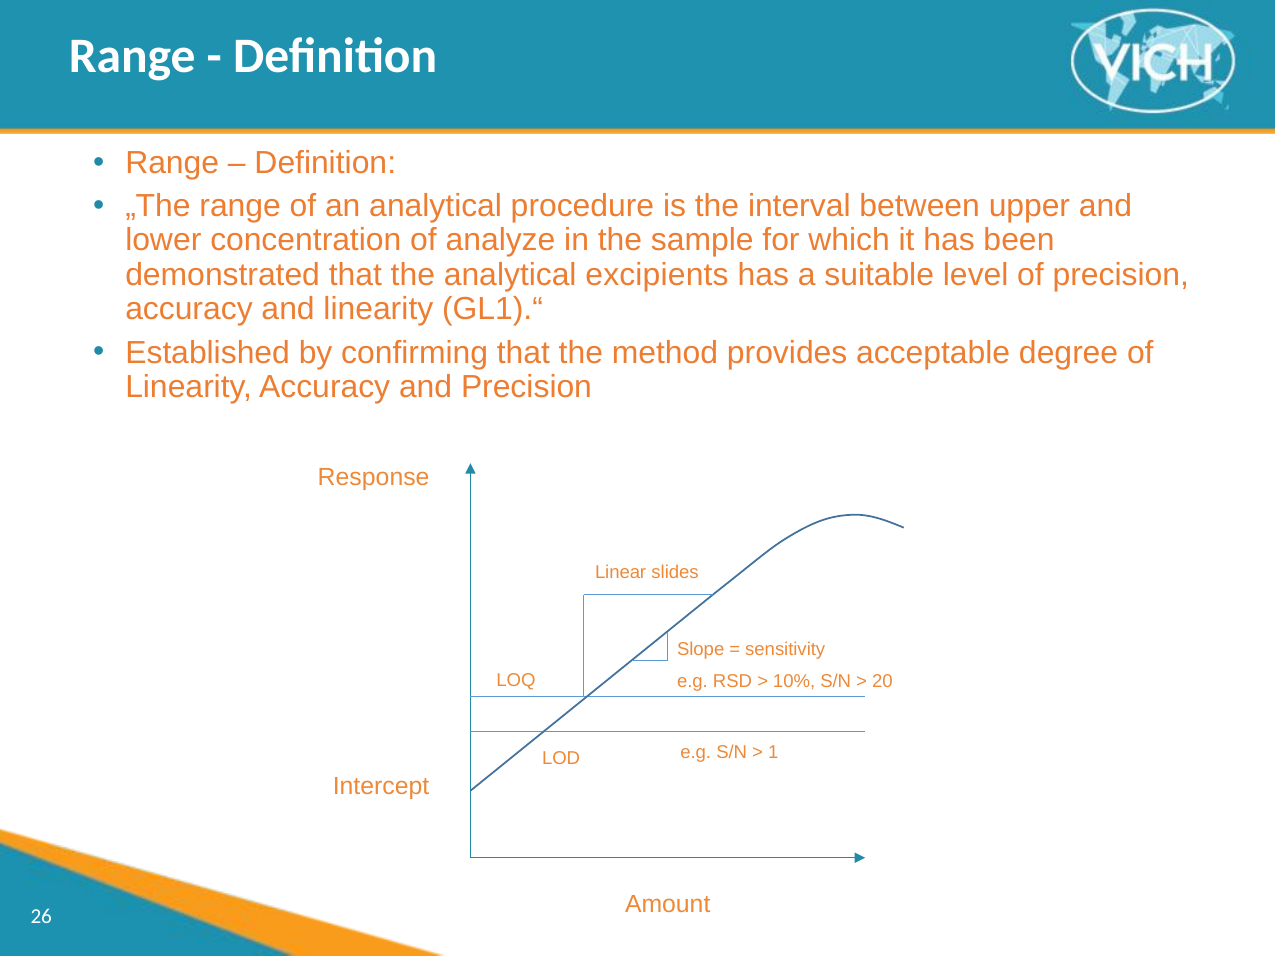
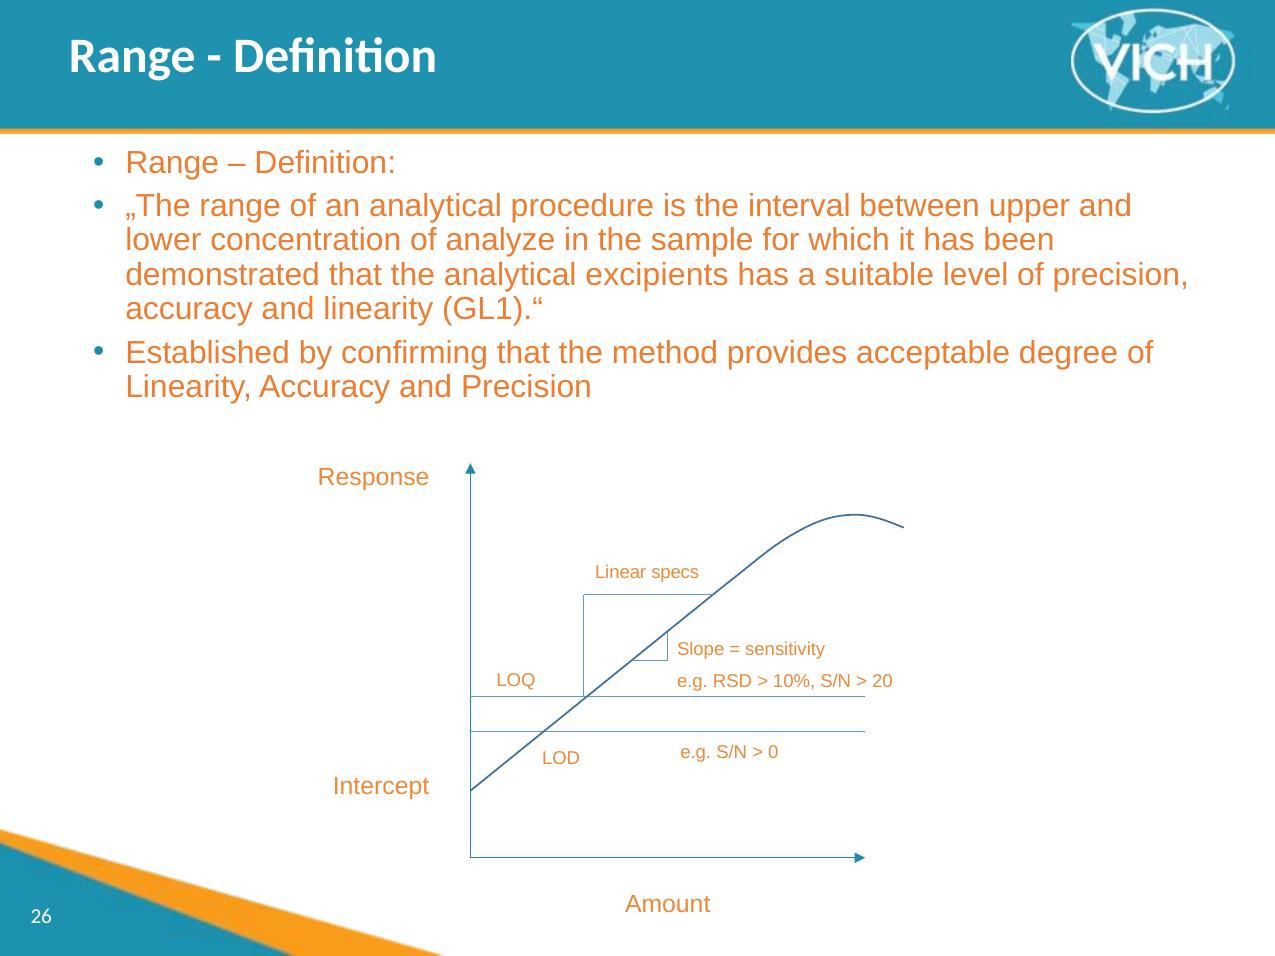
slides: slides -> specs
1: 1 -> 0
